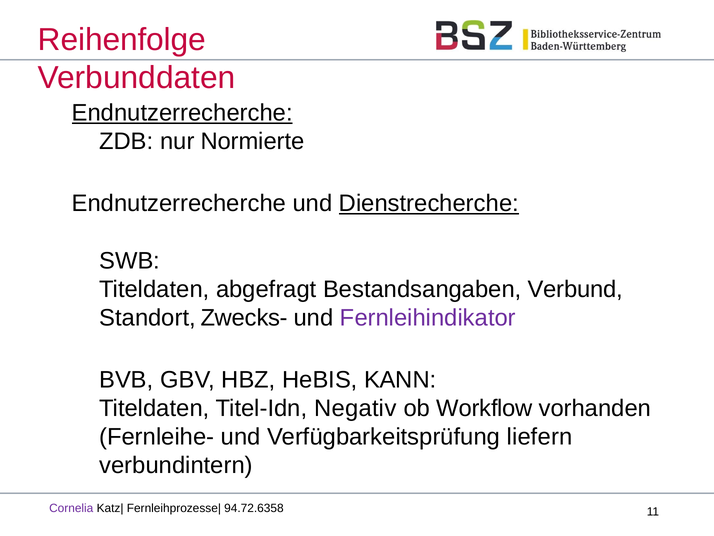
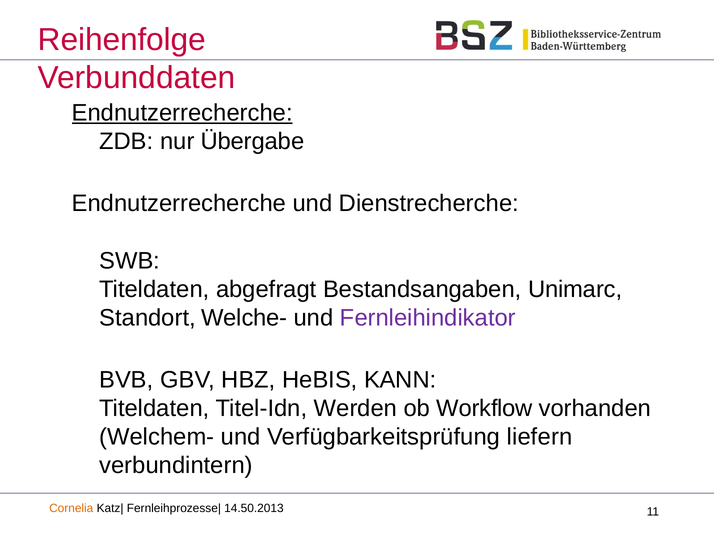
Normierte: Normierte -> Übergabe
Dienstrecherche underline: present -> none
Verbund: Verbund -> Unimarc
Zwecks-: Zwecks- -> Welche-
Negativ: Negativ -> Werden
Fernleihe-: Fernleihe- -> Welchem-
Cornelia colour: purple -> orange
94.72.6358: 94.72.6358 -> 14.50.2013
